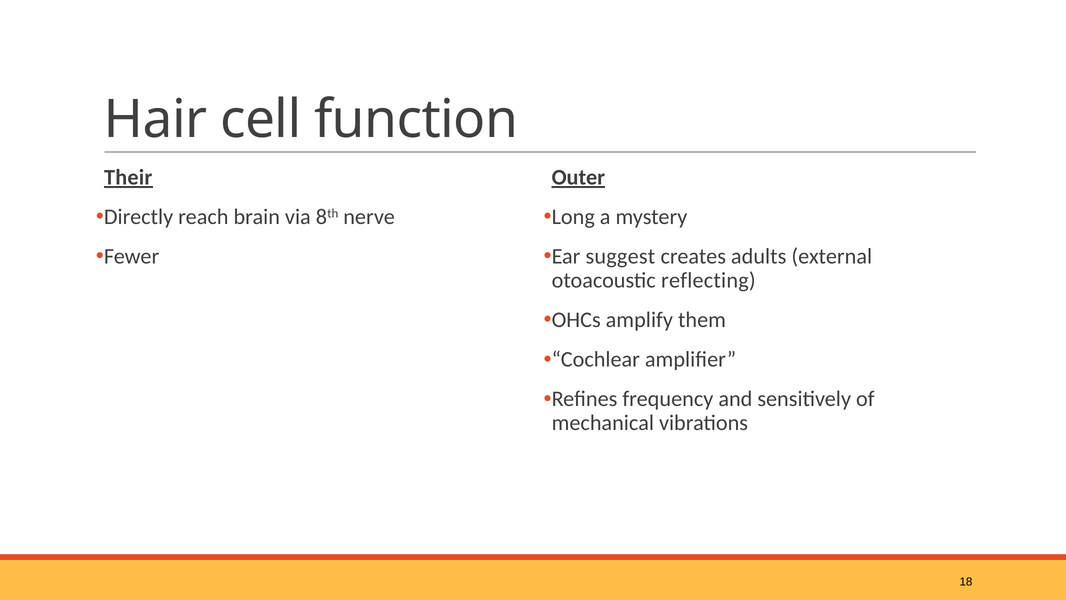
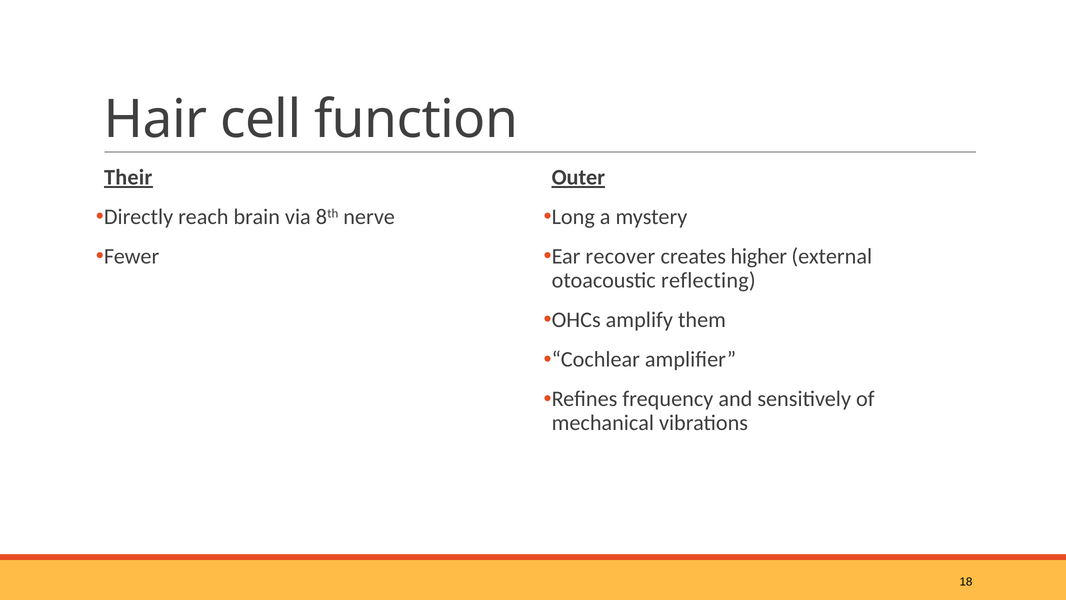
suggest: suggest -> recover
adults: adults -> higher
